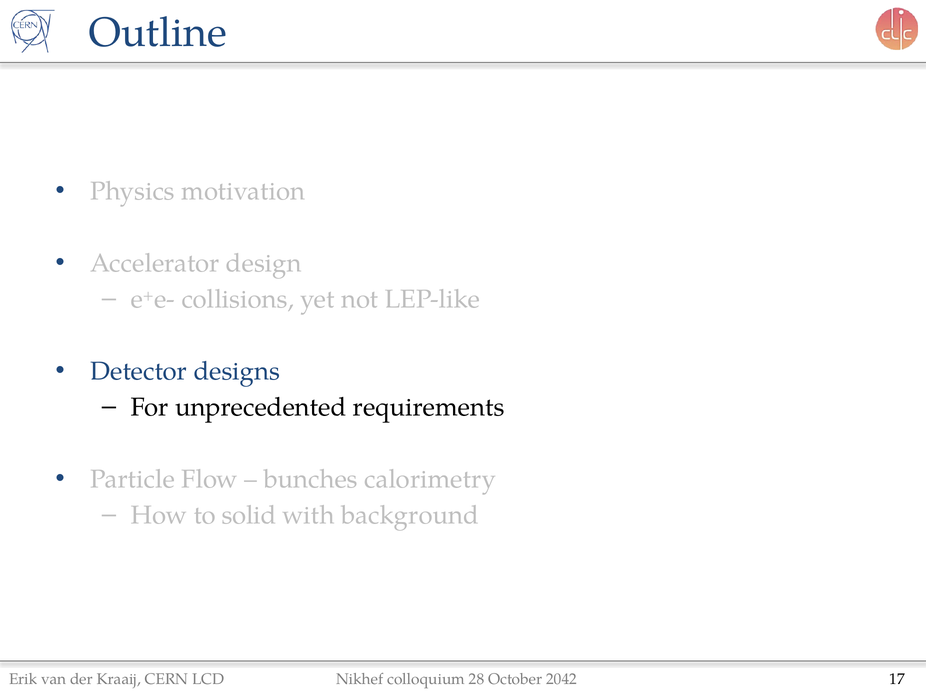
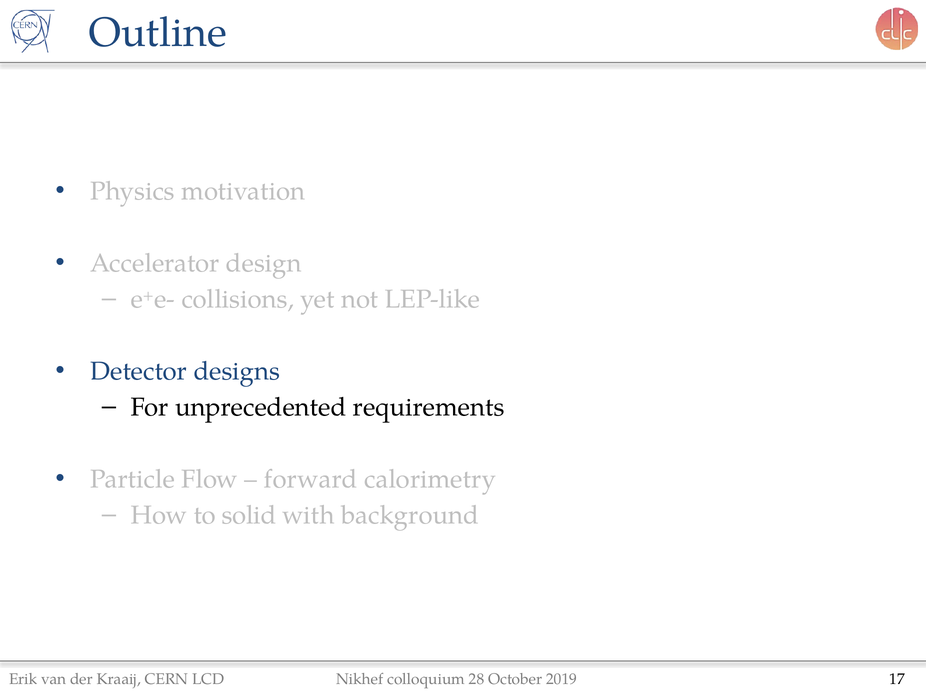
bunches: bunches -> forward
2042: 2042 -> 2019
